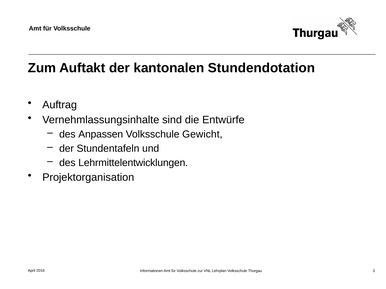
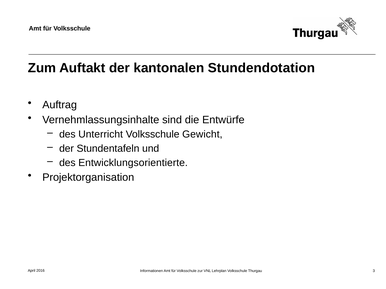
Anpassen: Anpassen -> Unterricht
Lehrmittelentwicklungen: Lehrmittelentwicklungen -> Entwicklungsorientierte
